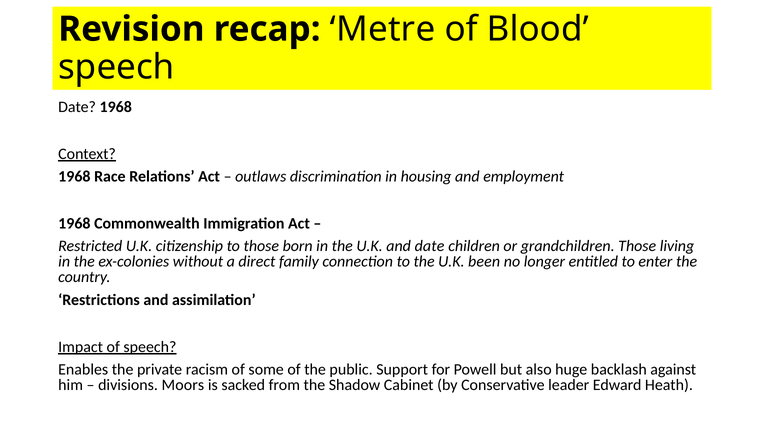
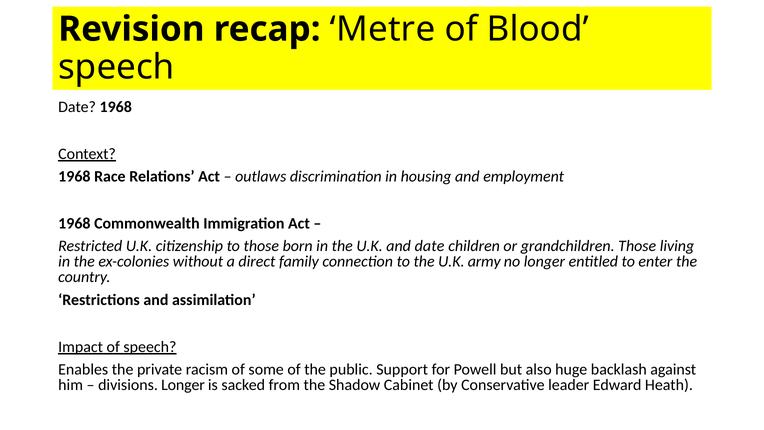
been: been -> army
divisions Moors: Moors -> Longer
